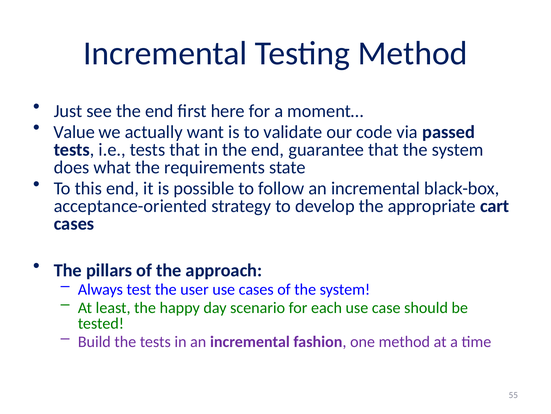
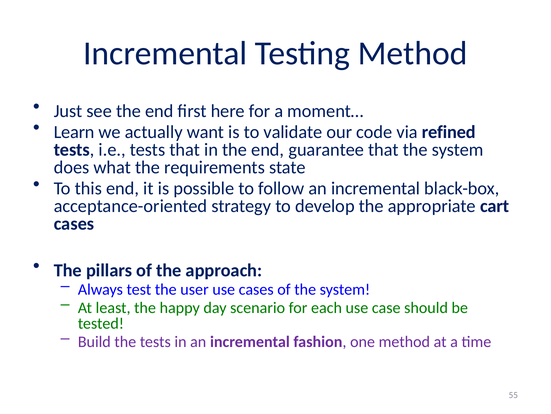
Value: Value -> Learn
passed: passed -> refined
